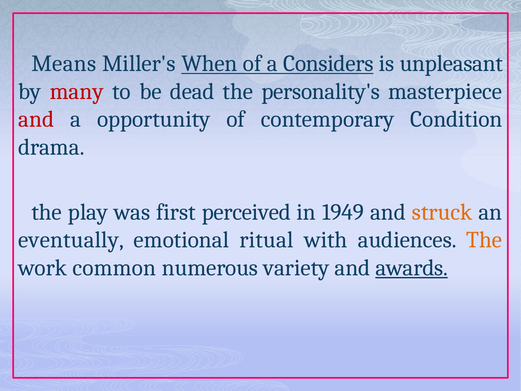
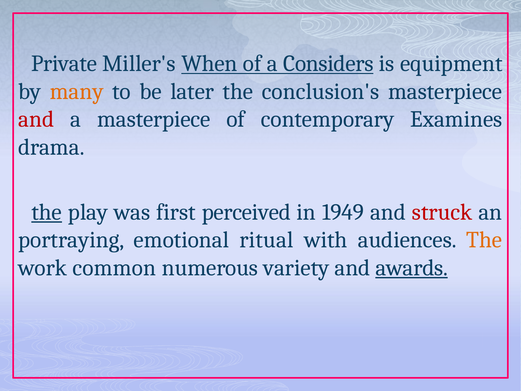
Means: Means -> Private
unpleasant: unpleasant -> equipment
many colour: red -> orange
dead: dead -> later
personality's: personality's -> conclusion's
a opportunity: opportunity -> masterpiece
Condition: Condition -> Examines
the at (47, 212) underline: none -> present
struck colour: orange -> red
eventually: eventually -> portraying
